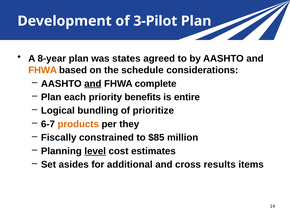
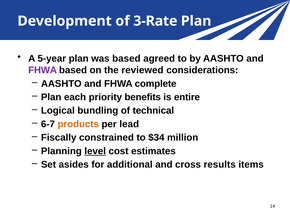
3-Pilot: 3-Pilot -> 3-Rate
8-year: 8-year -> 5-year
was states: states -> based
FHWA at (43, 70) colour: orange -> purple
schedule: schedule -> reviewed
and at (93, 84) underline: present -> none
prioritize: prioritize -> technical
they: they -> lead
$85: $85 -> $34
